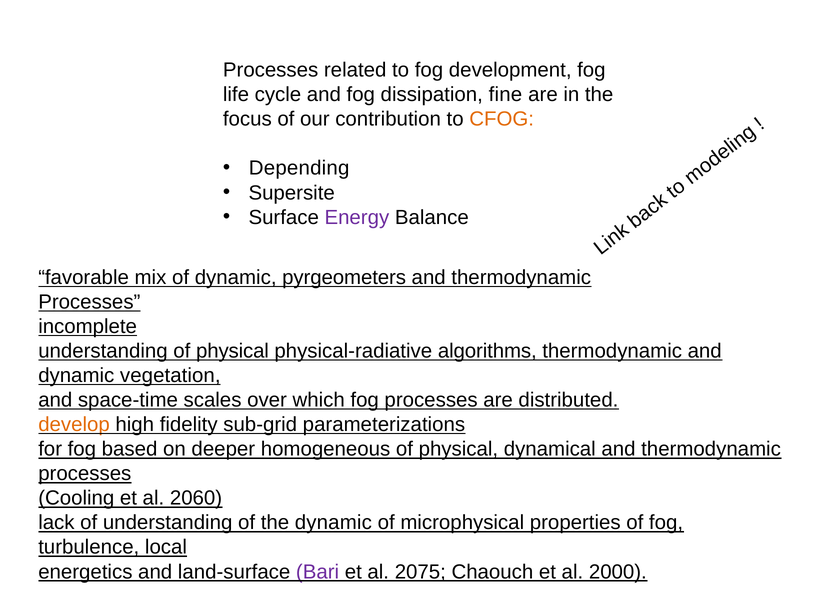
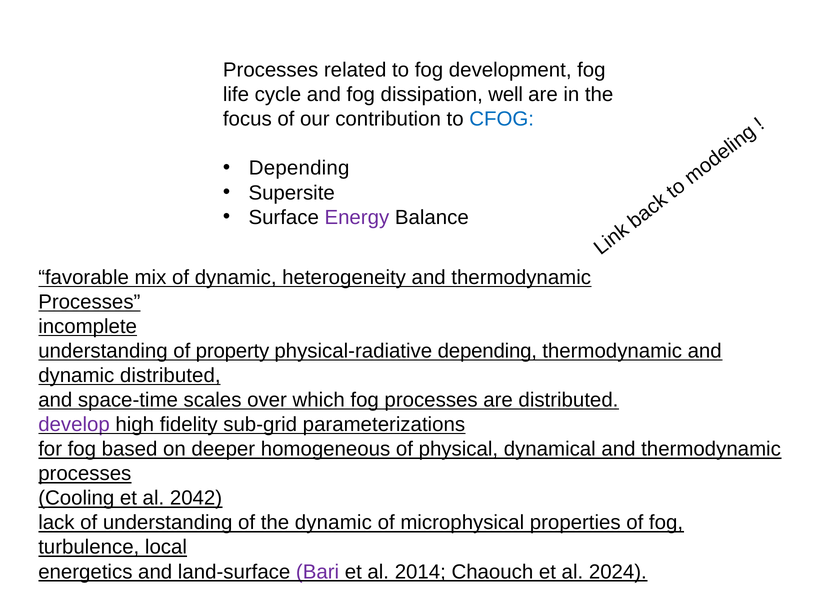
fine: fine -> well
CFOG colour: orange -> blue
pyrgeometers: pyrgeometers -> heterogeneity
understanding of physical: physical -> property
physical-radiative algorithms: algorithms -> depending
dynamic vegetation: vegetation -> distributed
develop colour: orange -> purple
2060: 2060 -> 2042
2075: 2075 -> 2014
2000: 2000 -> 2024
